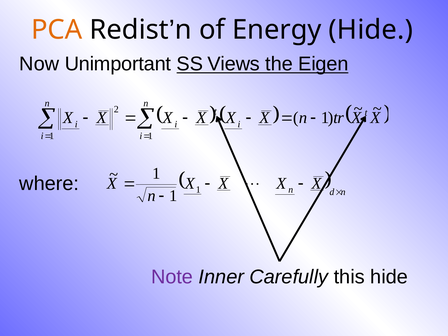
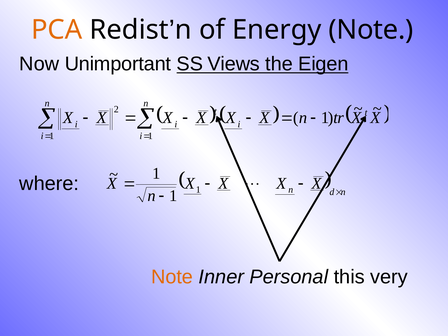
Energy Hide: Hide -> Note
Note at (172, 277) colour: purple -> orange
Carefully: Carefully -> Personal
this hide: hide -> very
